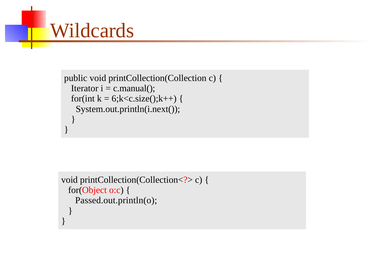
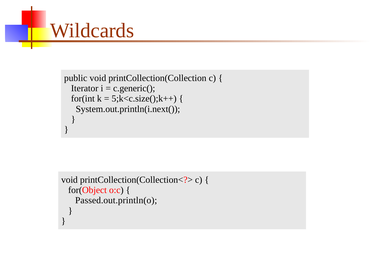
c.manual(: c.manual( -> c.generic(
6;k<c.size();k++: 6;k<c.size();k++ -> 5;k<c.size();k++
